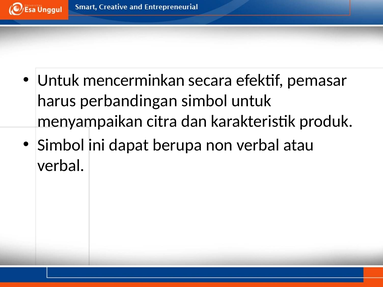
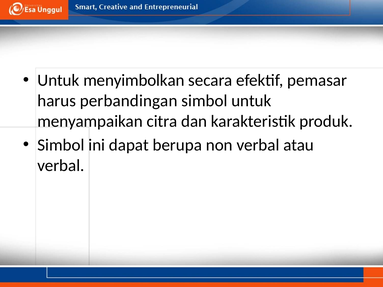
mencerminkan: mencerminkan -> menyimbolkan
